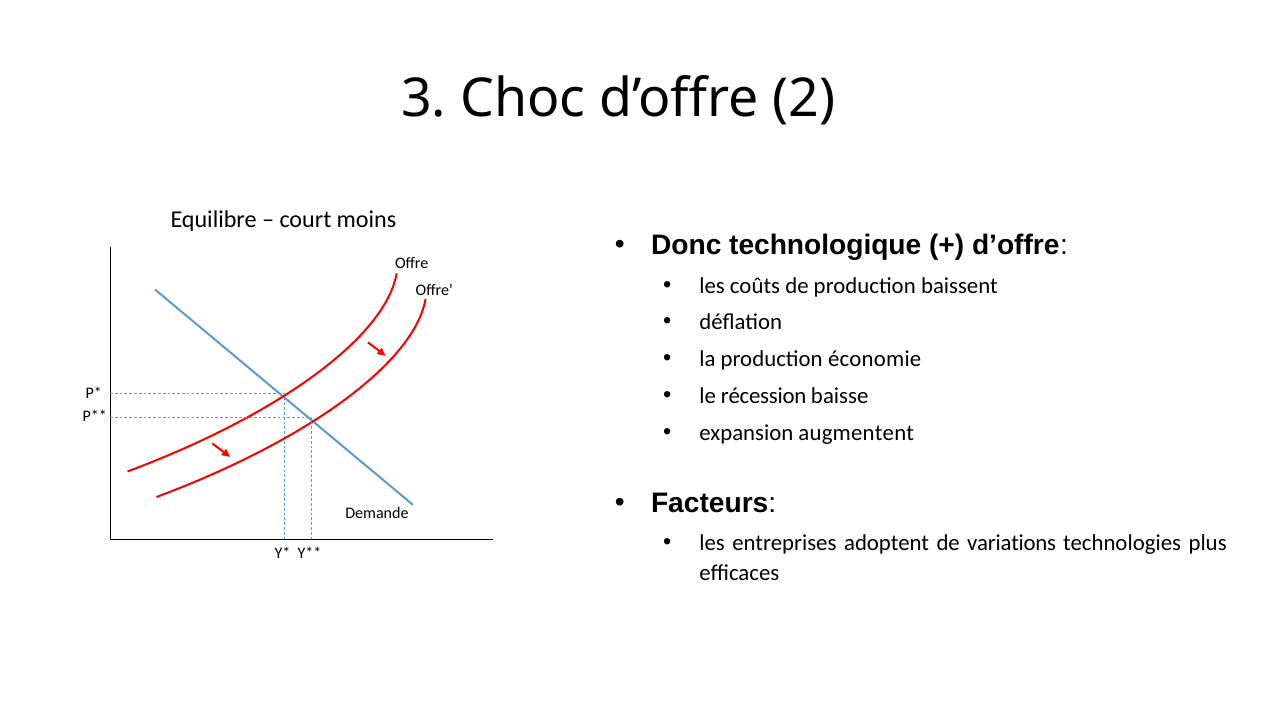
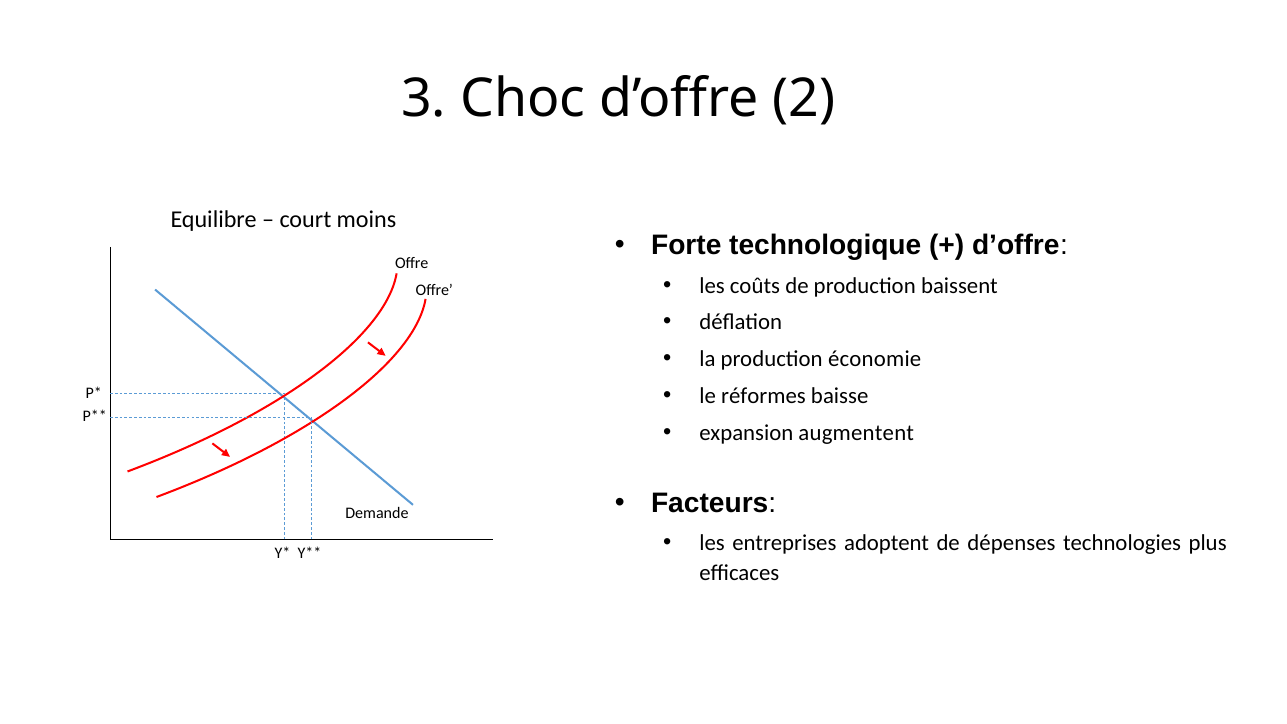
Donc: Donc -> Forte
récession: récession -> réformes
variations: variations -> dépenses
